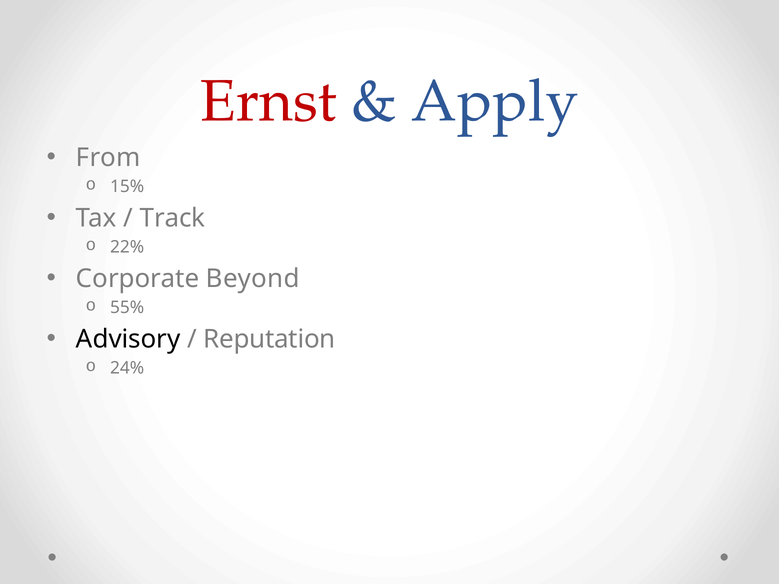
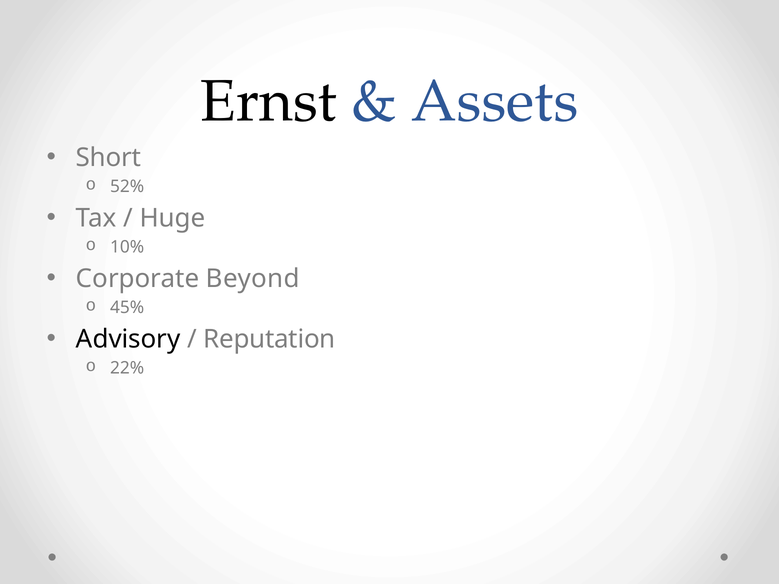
Ernst colour: red -> black
Apply: Apply -> Assets
From: From -> Short
15%: 15% -> 52%
Track: Track -> Huge
22%: 22% -> 10%
55%: 55% -> 45%
24%: 24% -> 22%
